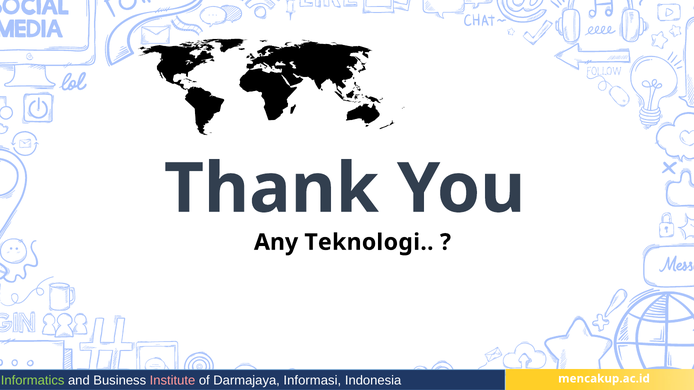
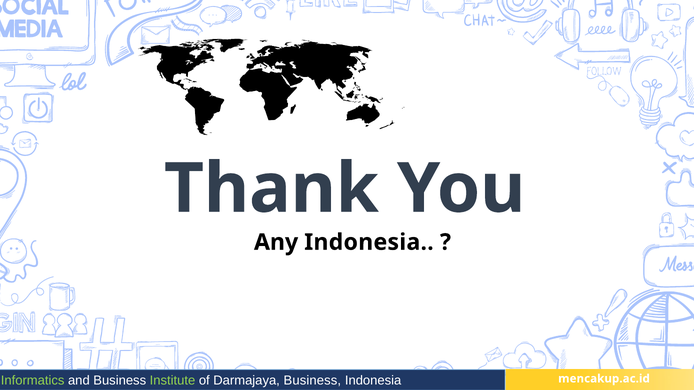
Teknologi at (369, 242): Teknologi -> Indonesia
Institute colour: pink -> light green
Darmajaya Informasi: Informasi -> Business
